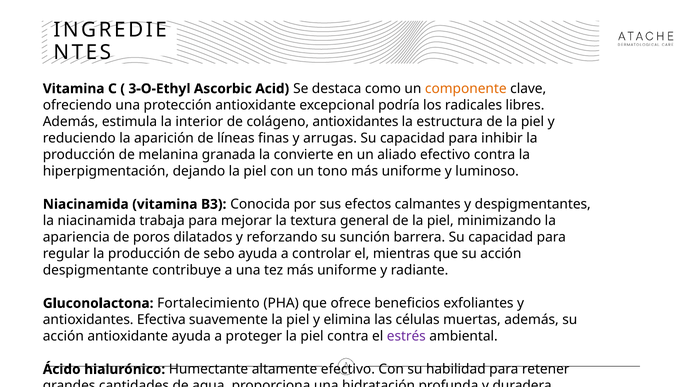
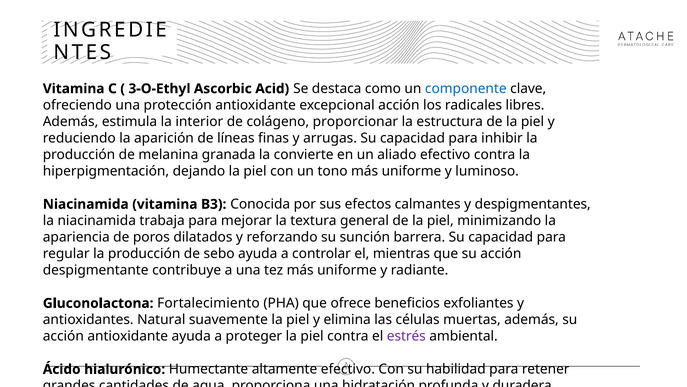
componente colour: orange -> blue
excepcional podría: podría -> acción
colágeno antioxidantes: antioxidantes -> proporcionar
Efectiva: Efectiva -> Natural
